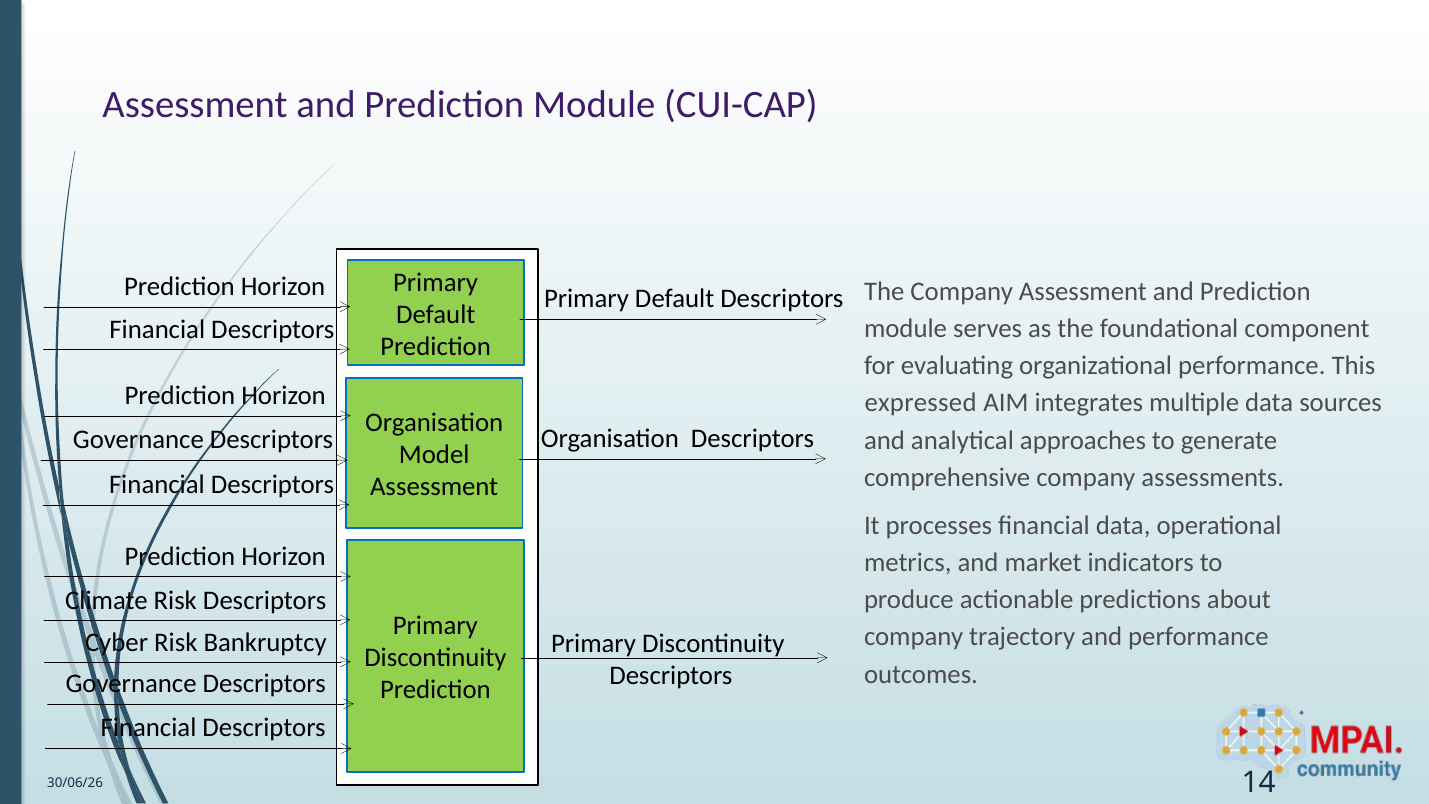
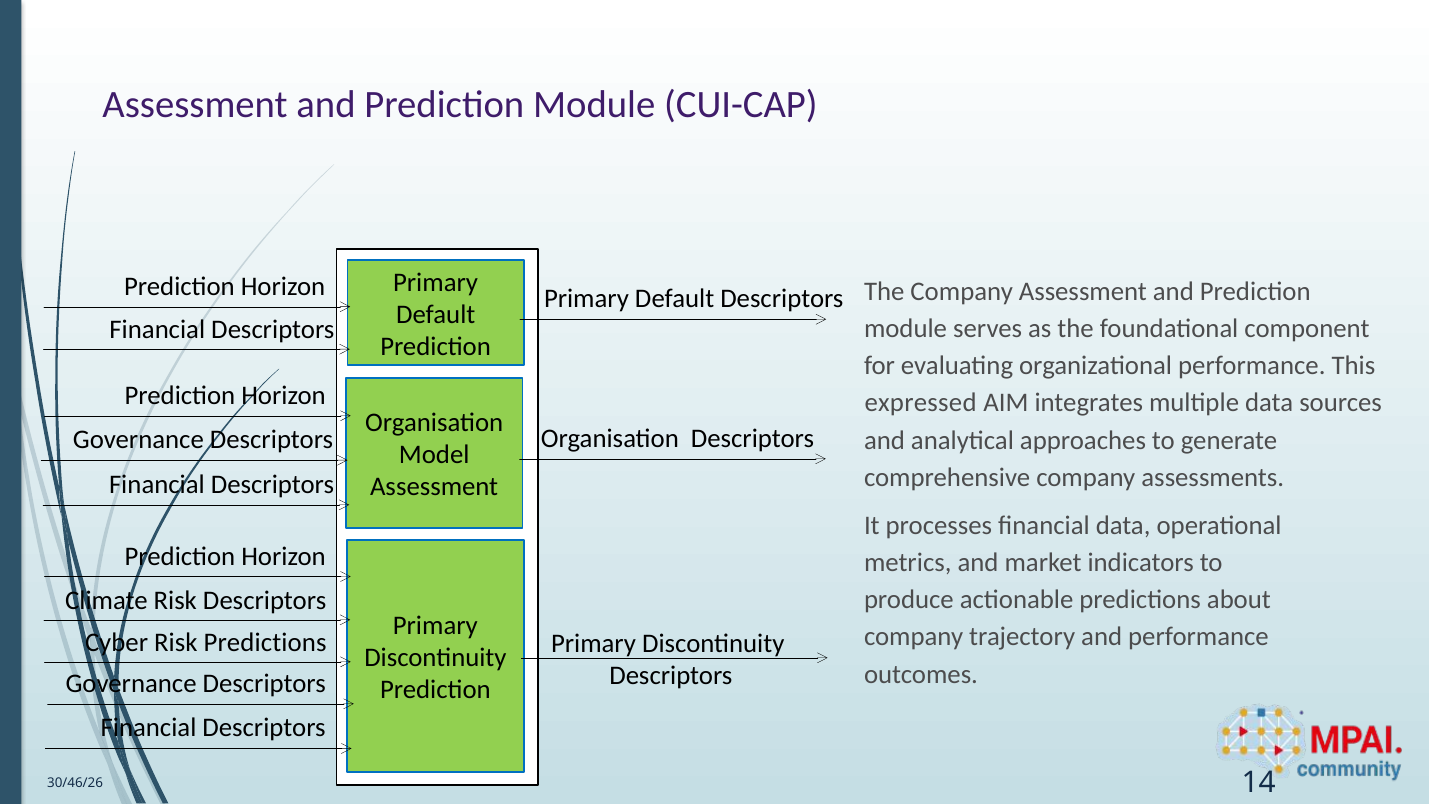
Risk Bankruptcy: Bankruptcy -> Predictions
30/06/26: 30/06/26 -> 30/46/26
